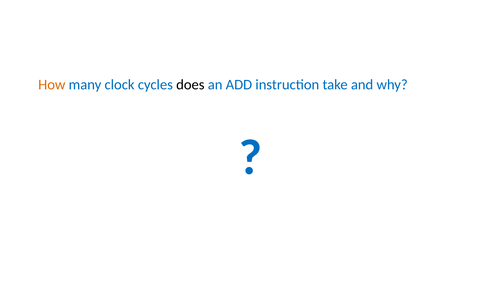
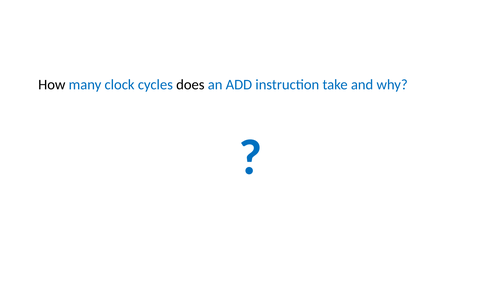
How colour: orange -> black
